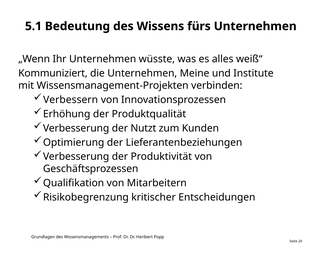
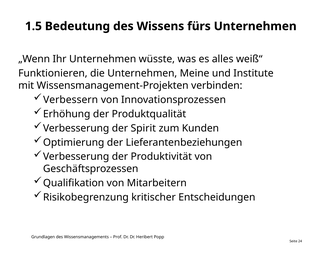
5.1: 5.1 -> 1.5
Kommuniziert: Kommuniziert -> Funktionieren
Nutzt: Nutzt -> Spirit
